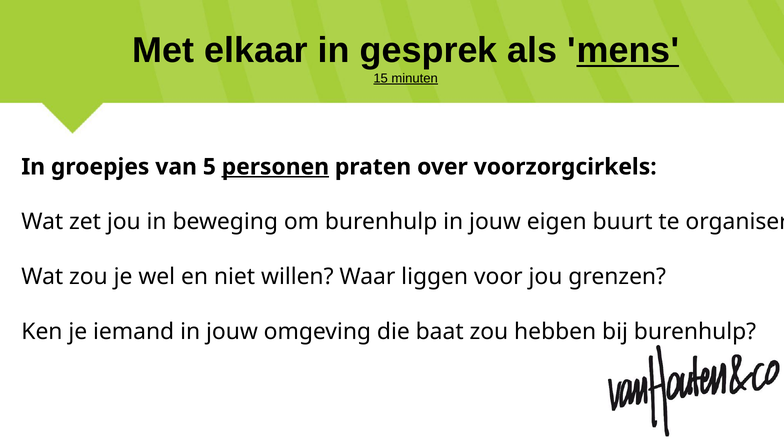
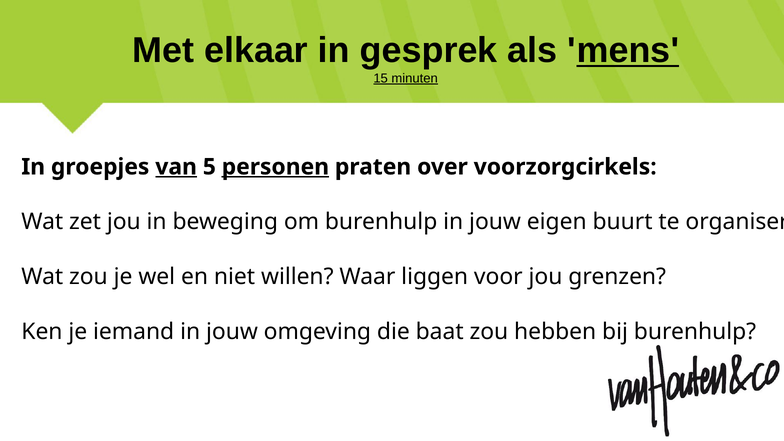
van underline: none -> present
